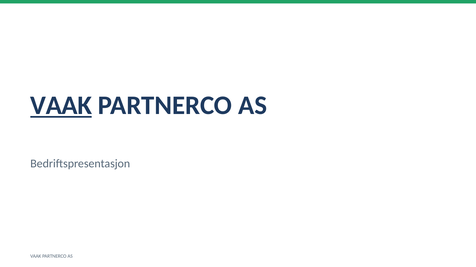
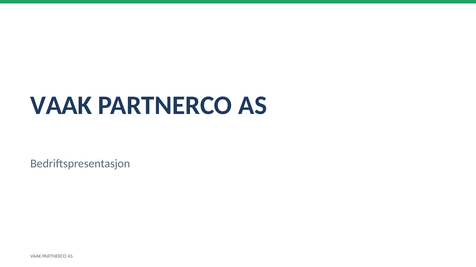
VAAK at (61, 106) underline: present -> none
